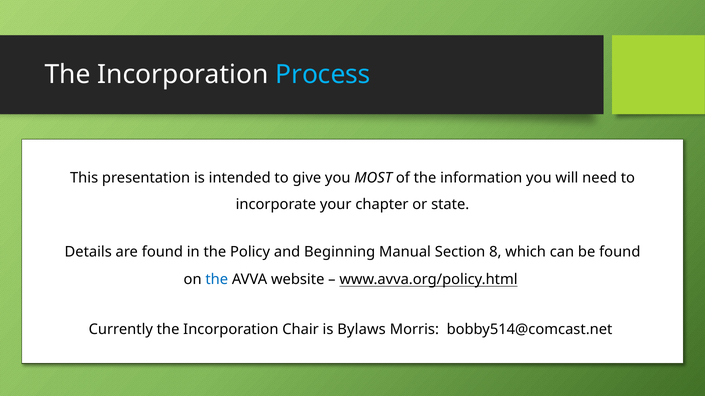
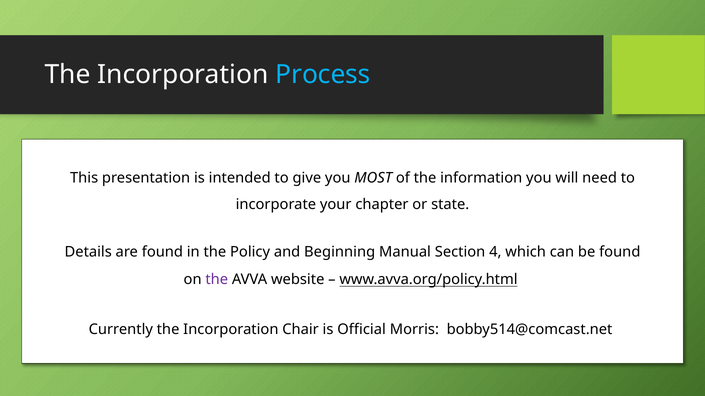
8: 8 -> 4
the at (217, 280) colour: blue -> purple
Bylaws: Bylaws -> Official
